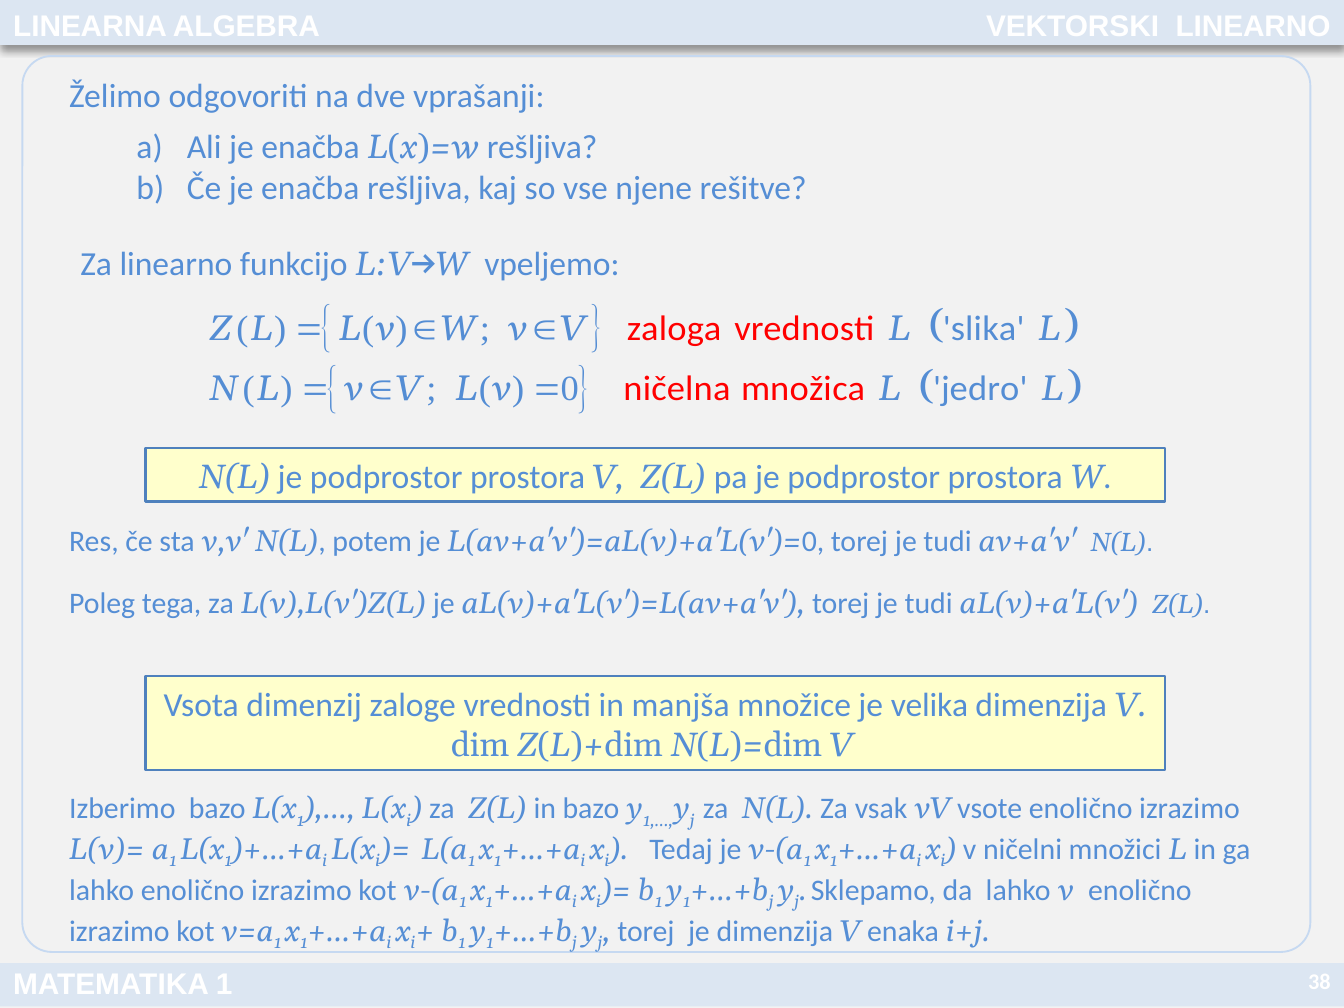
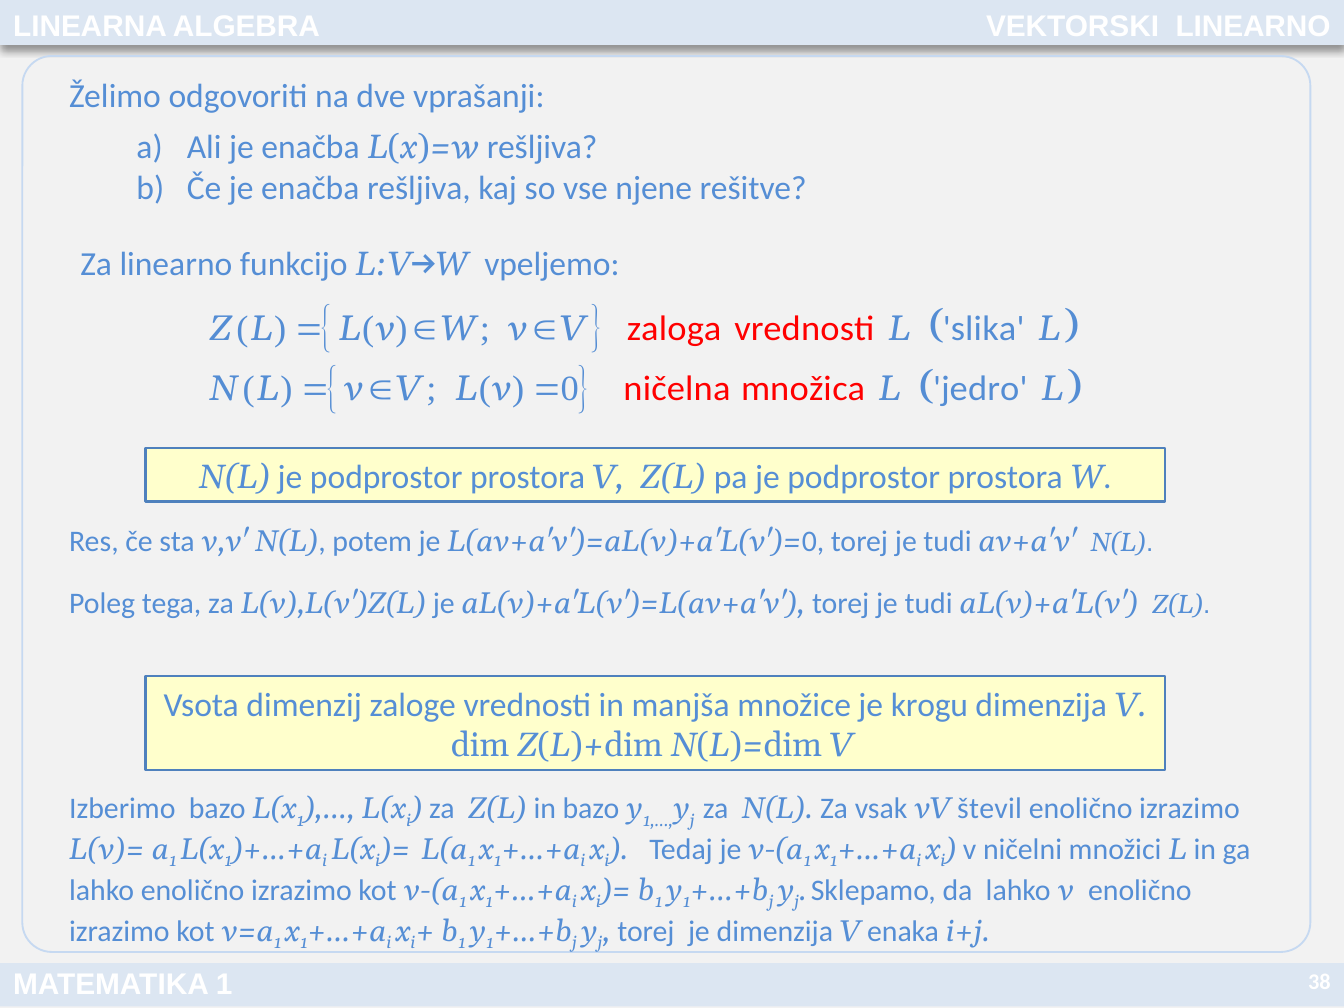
velika: velika -> krogu
vsote: vsote -> števil
